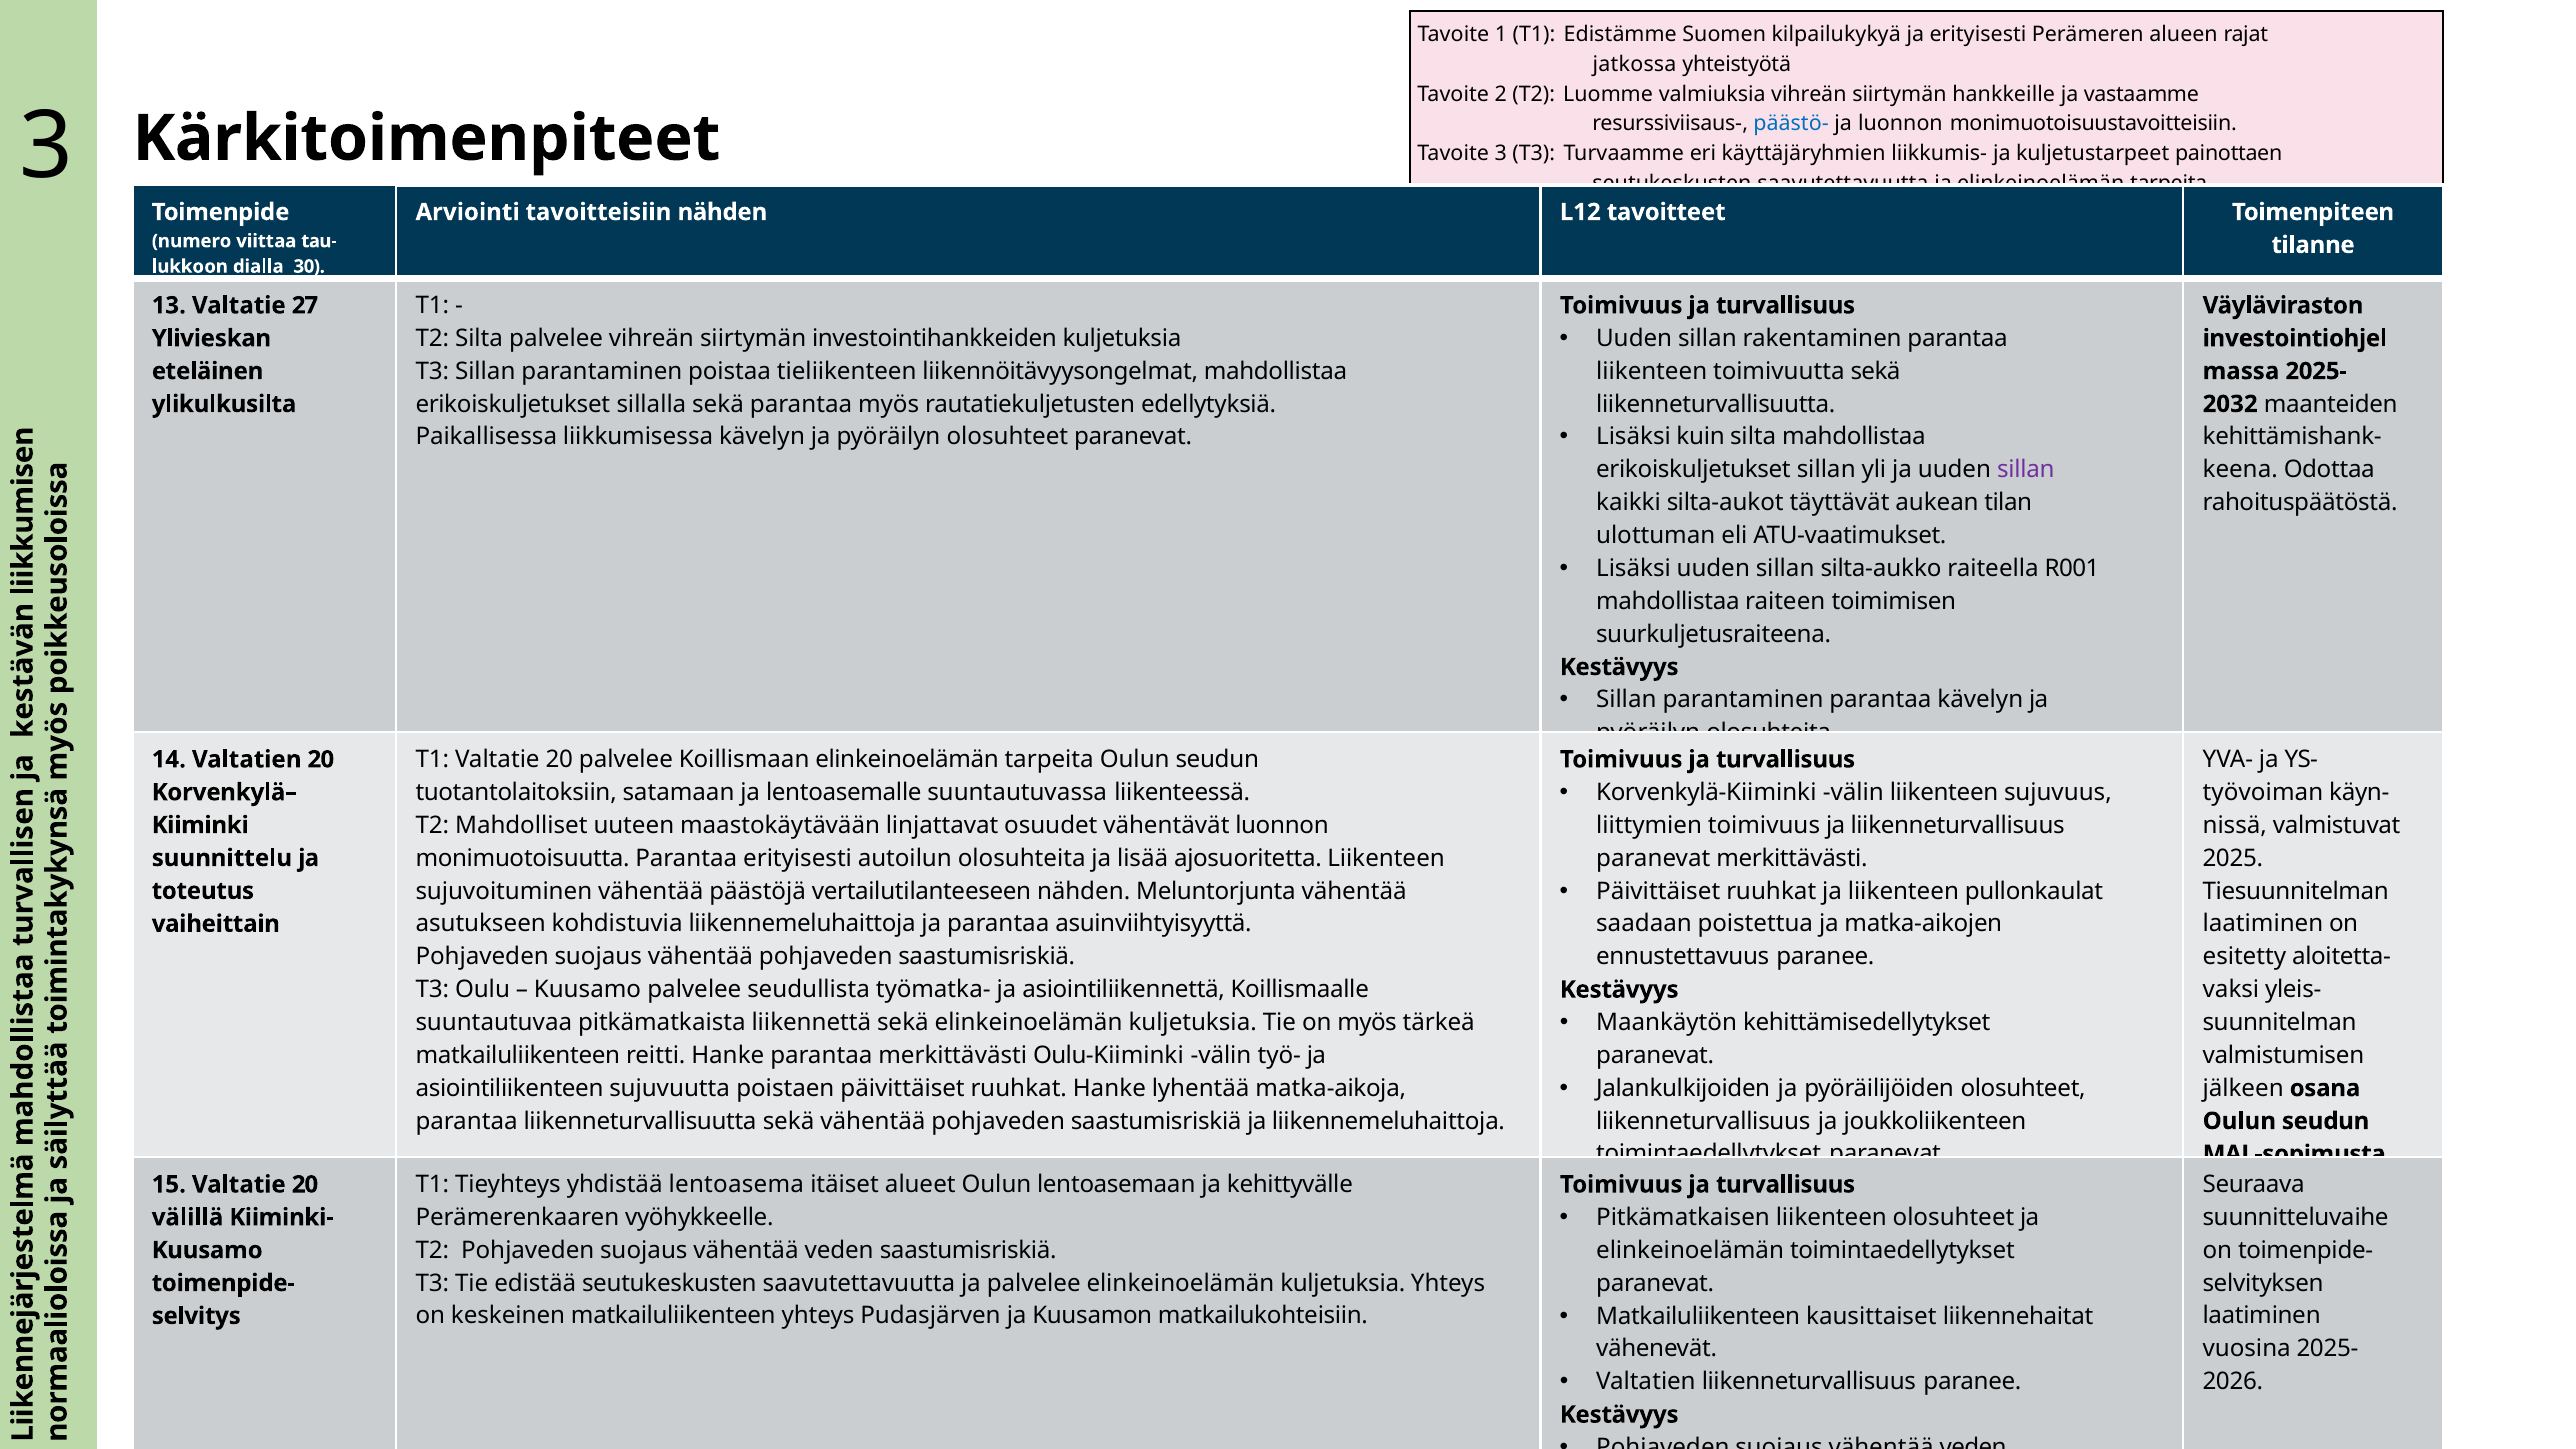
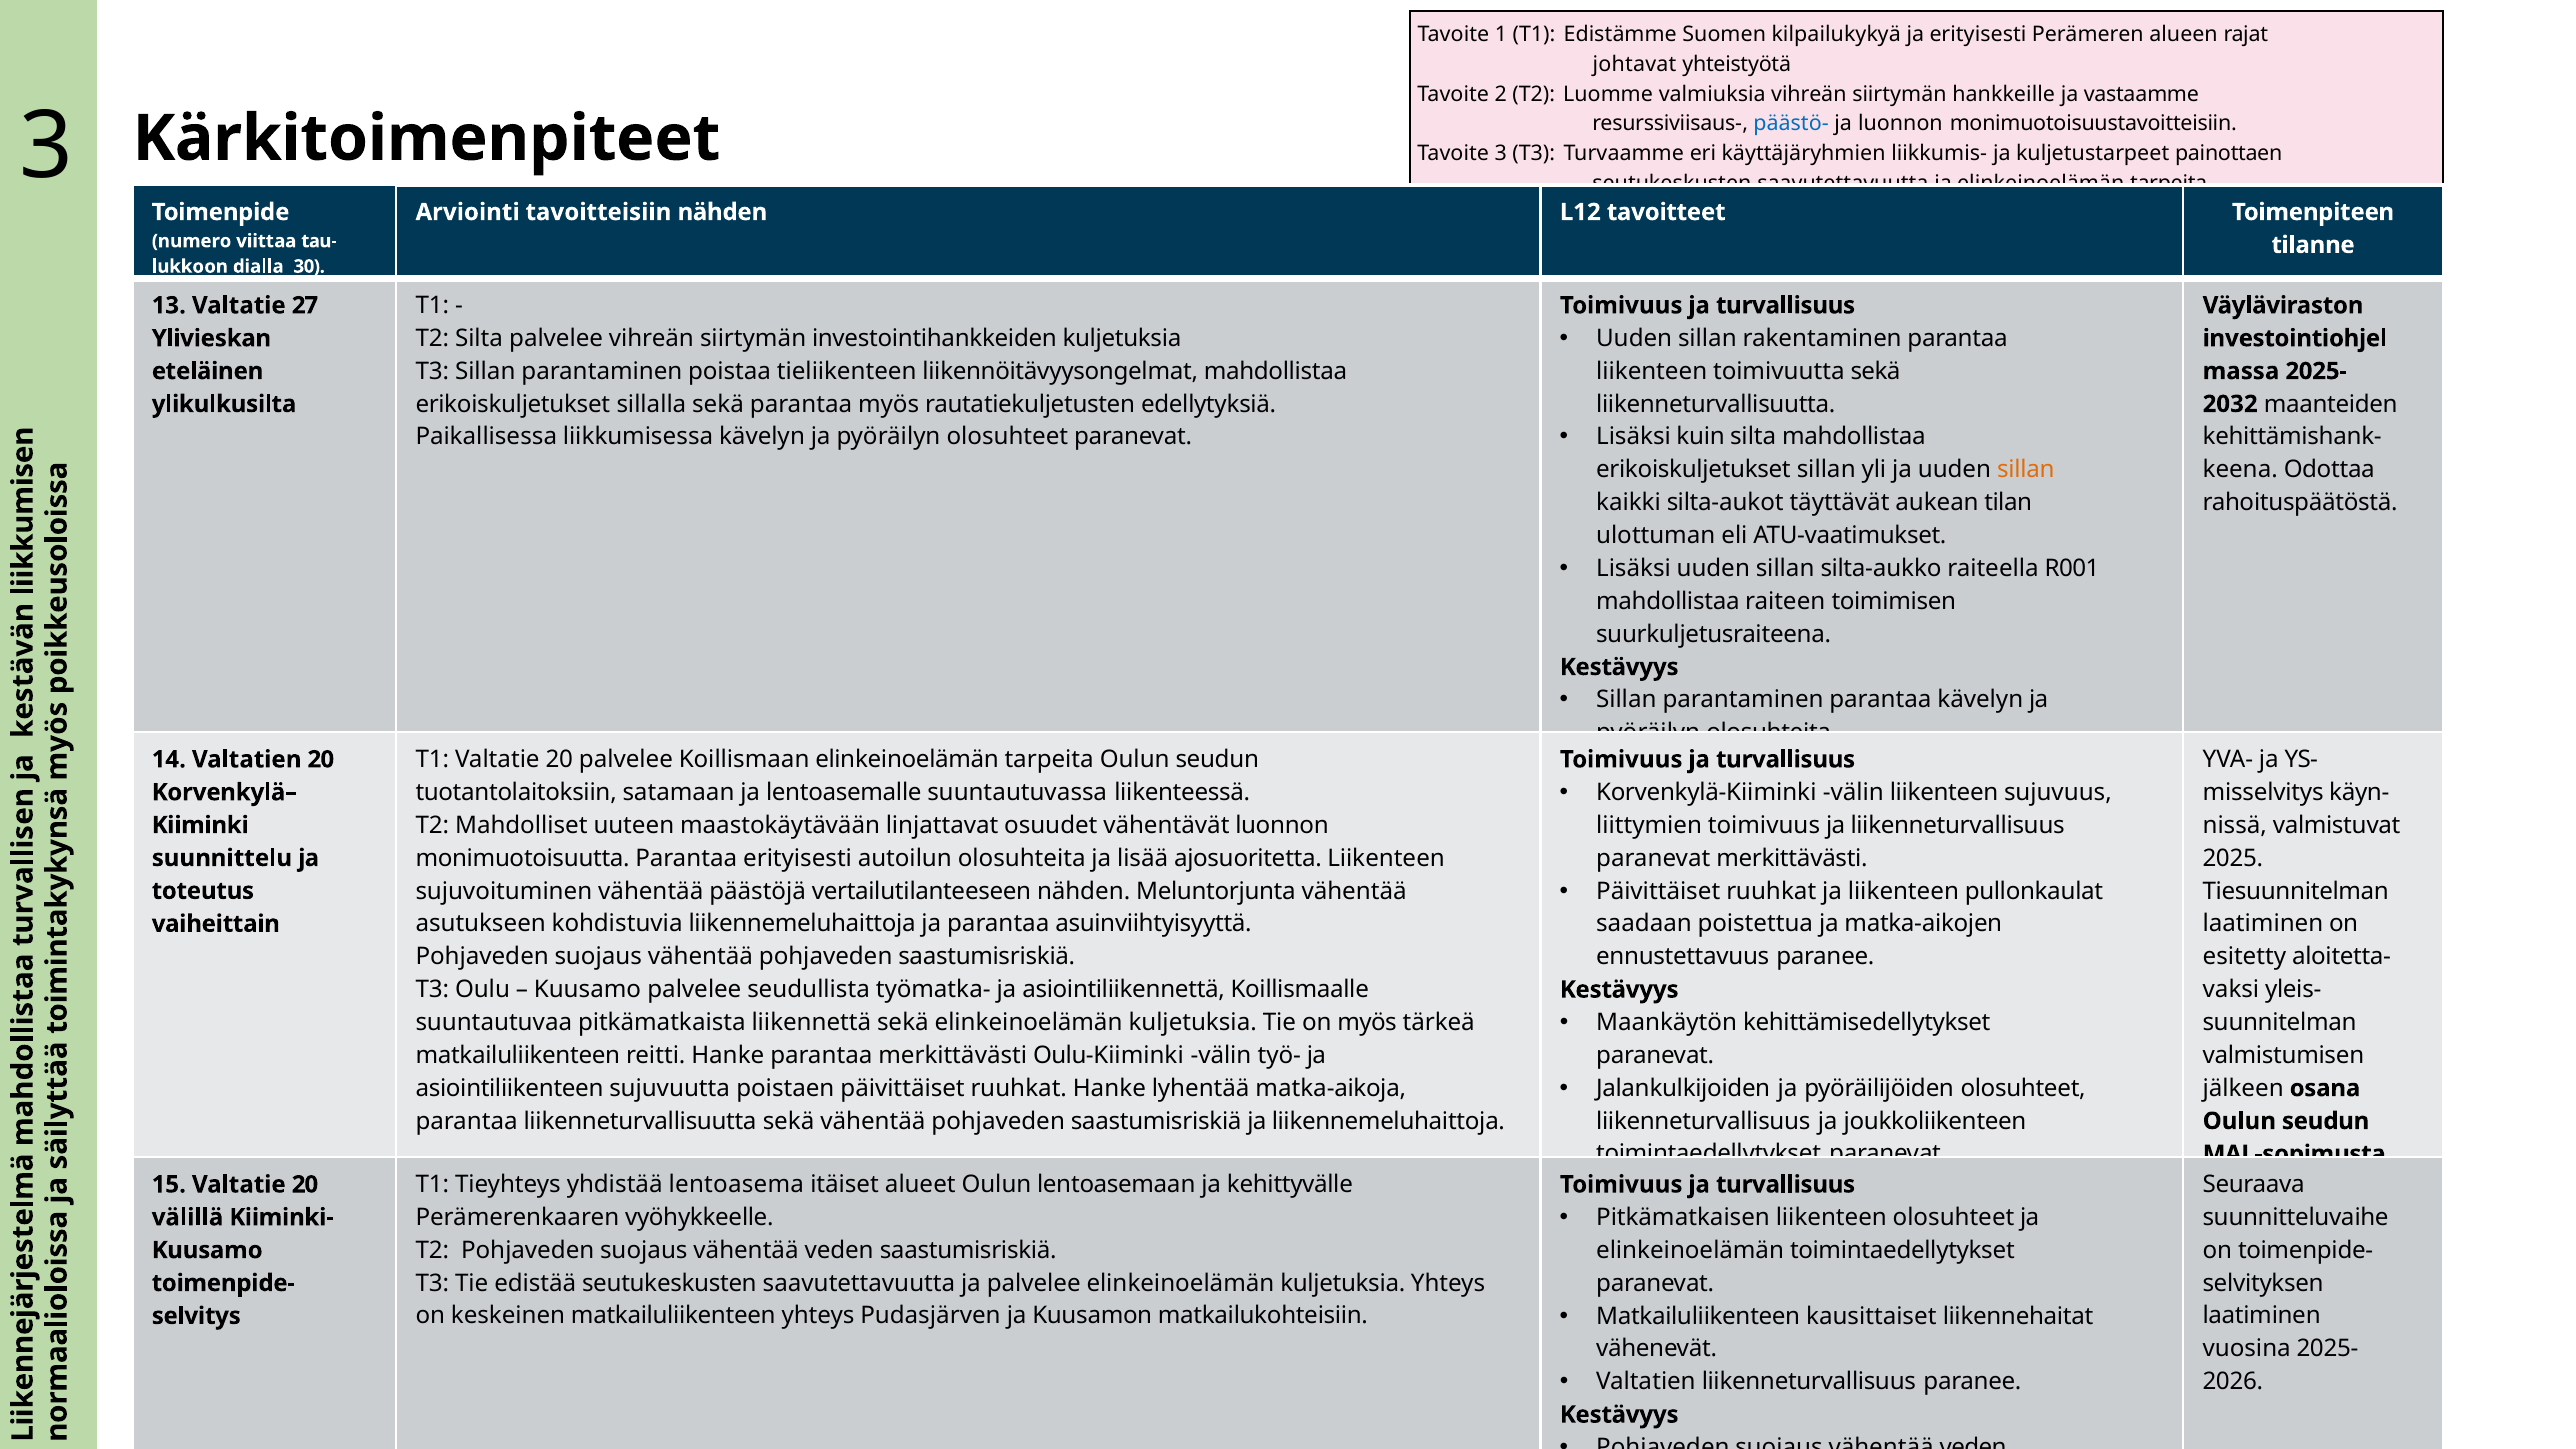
jatkossa: jatkossa -> johtavat
sillan at (2026, 470) colour: purple -> orange
työvoiman: työvoiman -> misselvitys
